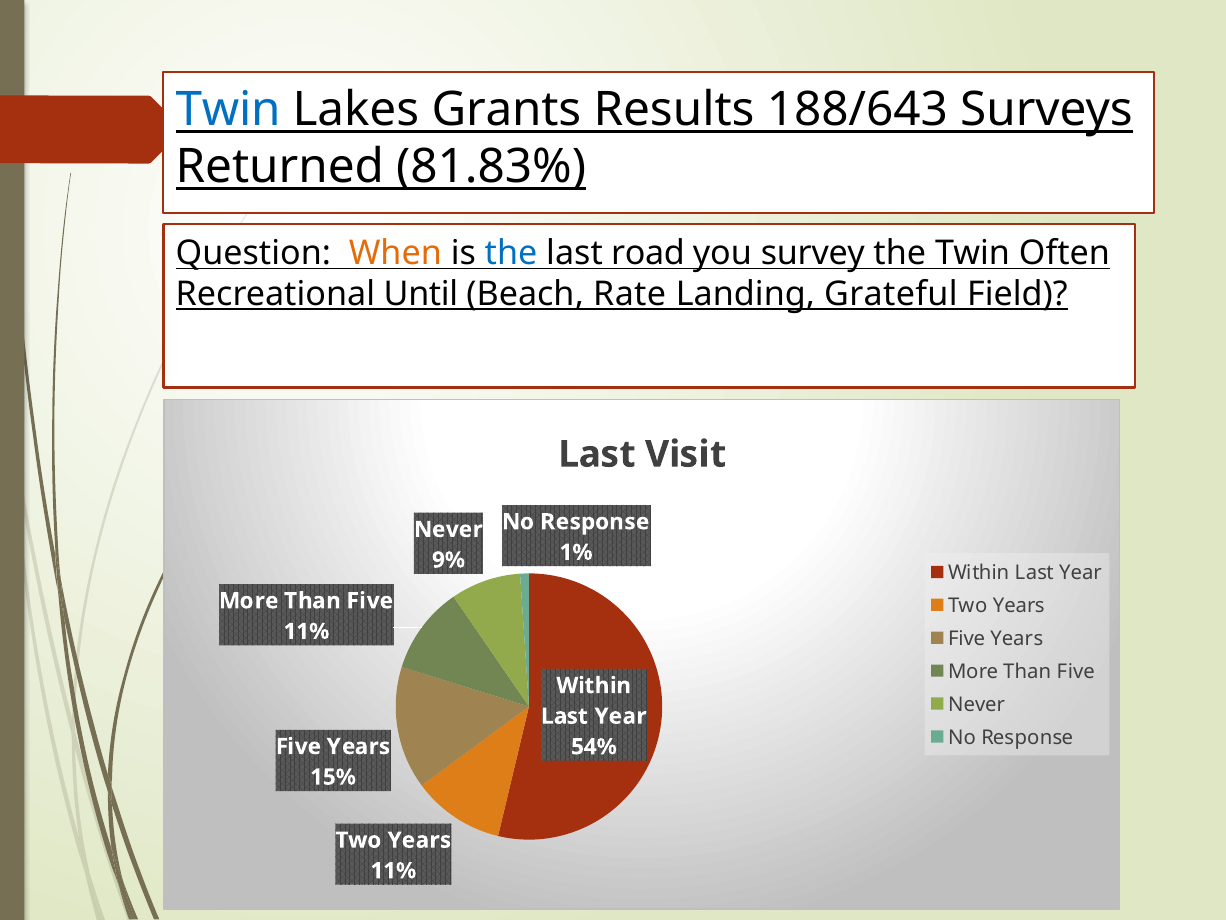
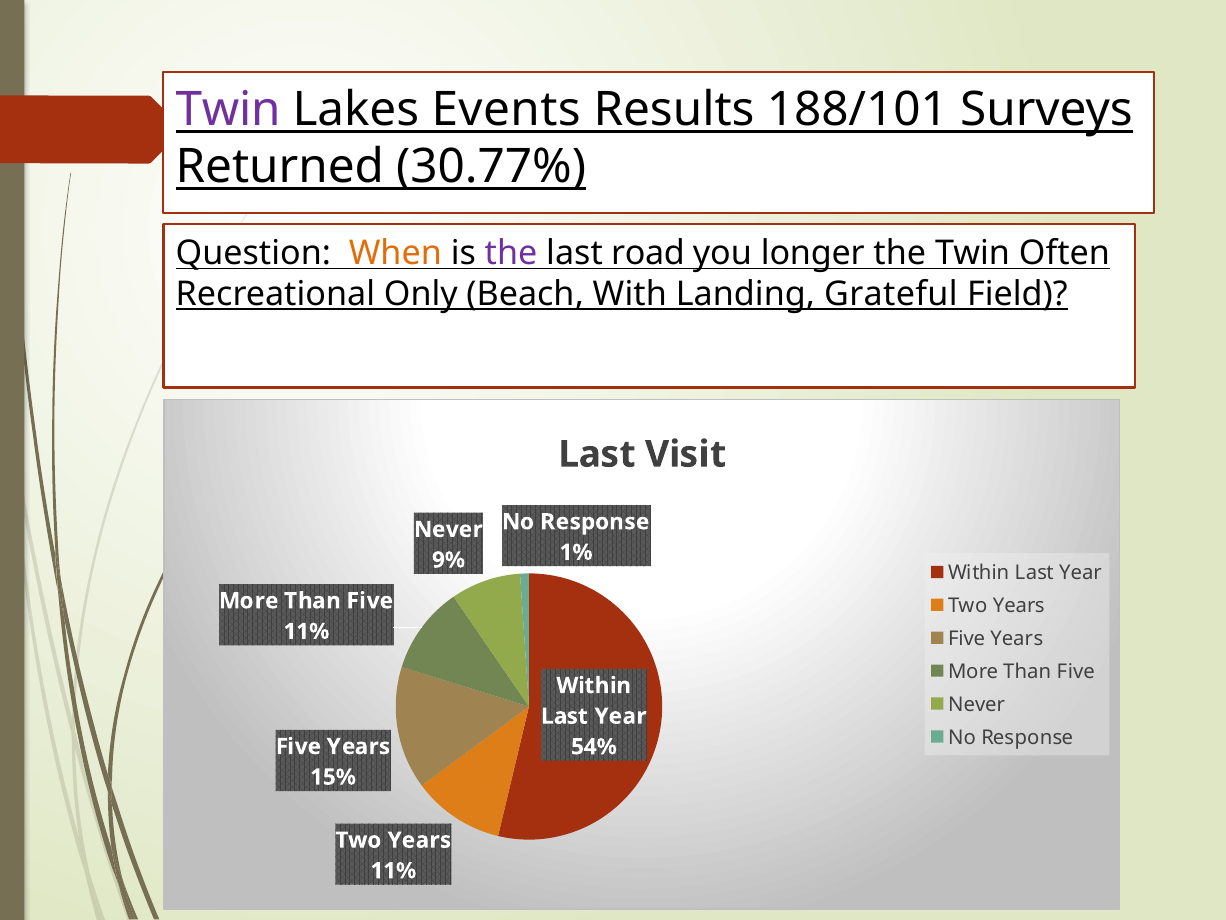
Twin at (228, 110) colour: blue -> purple
Grants: Grants -> Events
188/643: 188/643 -> 188/101
81.83%: 81.83% -> 30.77%
the at (511, 253) colour: blue -> purple
survey: survey -> longer
Until: Until -> Only
Rate: Rate -> With
